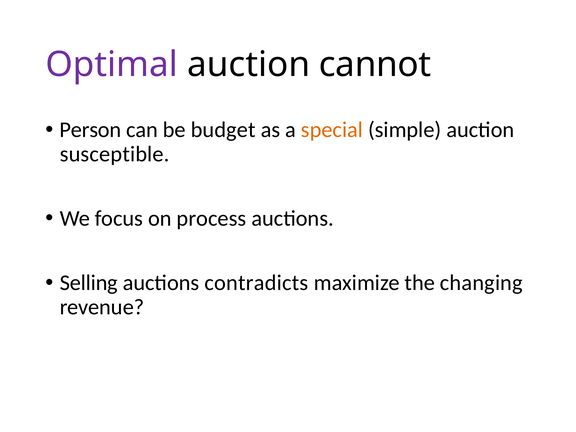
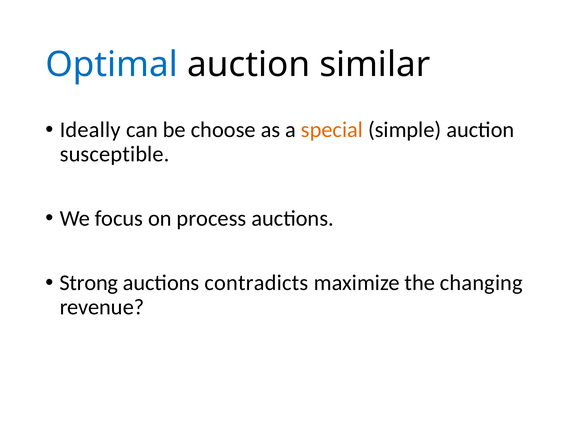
Optimal colour: purple -> blue
cannot: cannot -> similar
Person: Person -> Ideally
budget: budget -> choose
Selling: Selling -> Strong
